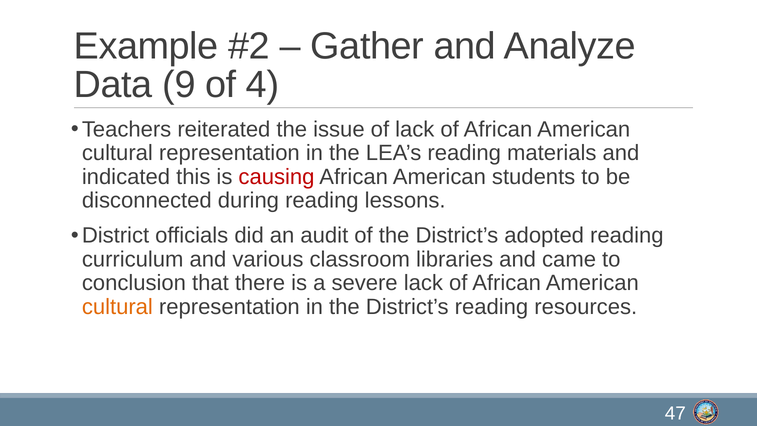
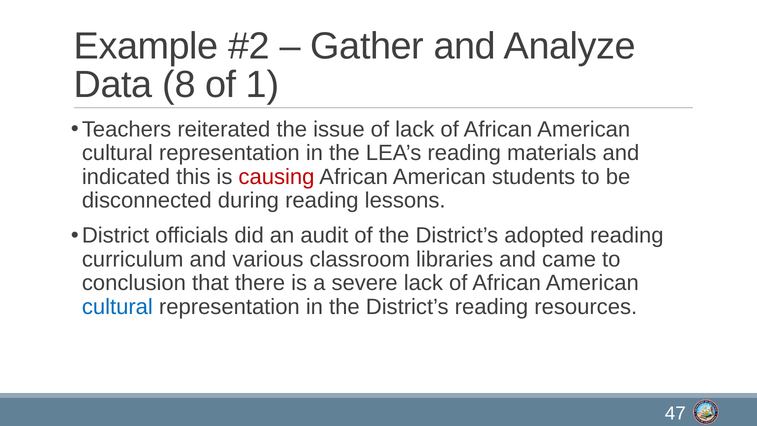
9: 9 -> 8
4: 4 -> 1
cultural at (117, 307) colour: orange -> blue
